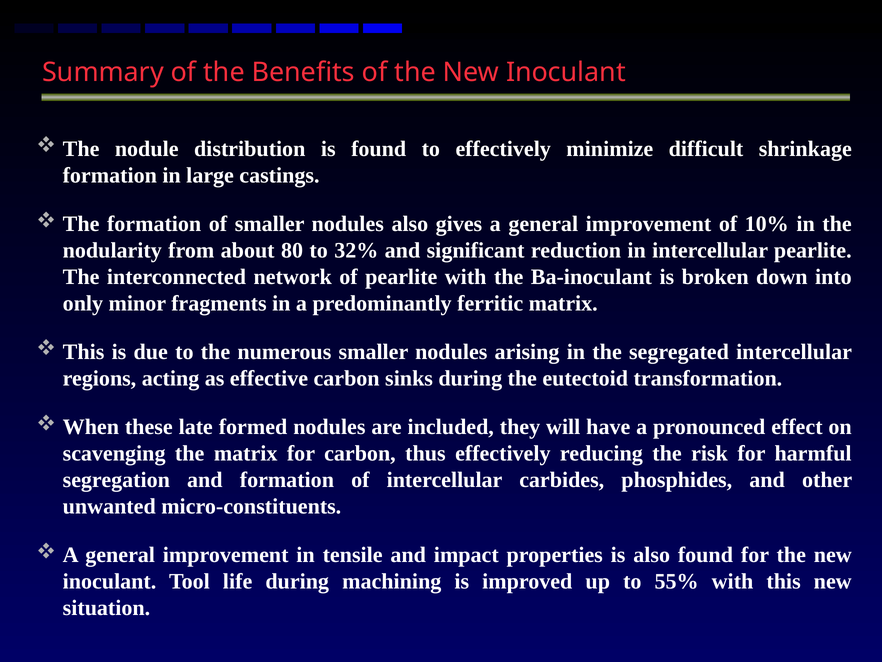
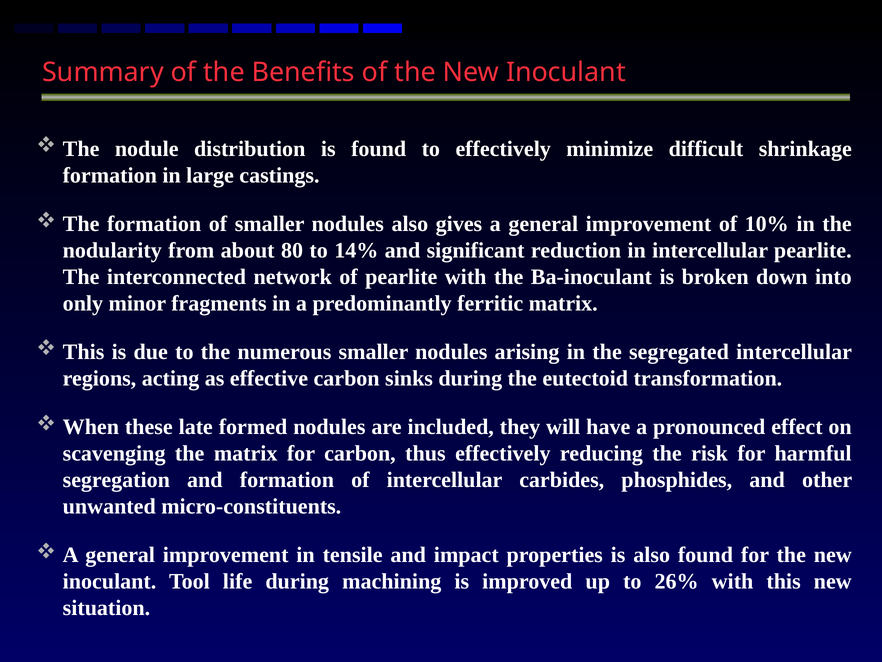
32%: 32% -> 14%
55%: 55% -> 26%
